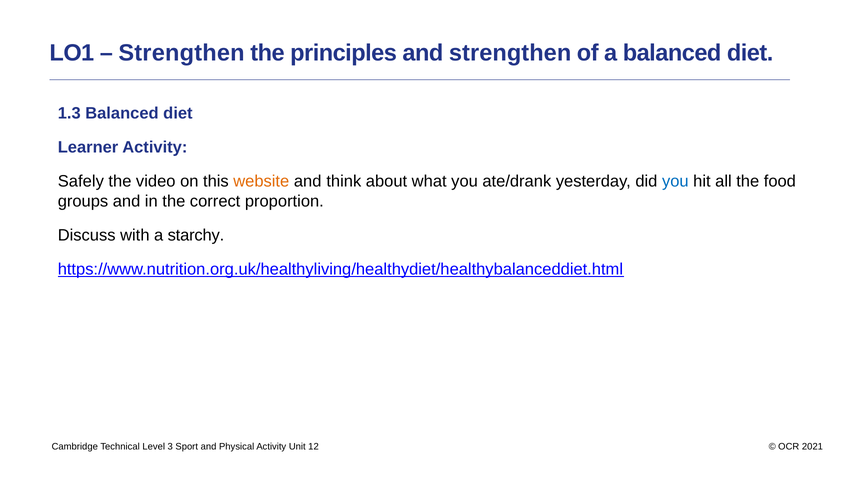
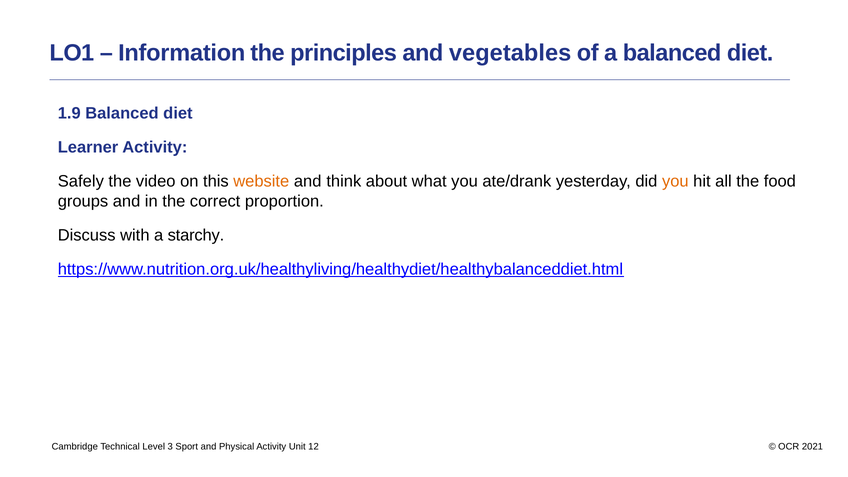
Strengthen at (182, 53): Strengthen -> Information
and strengthen: strengthen -> vegetables
1.3: 1.3 -> 1.9
you at (675, 181) colour: blue -> orange
